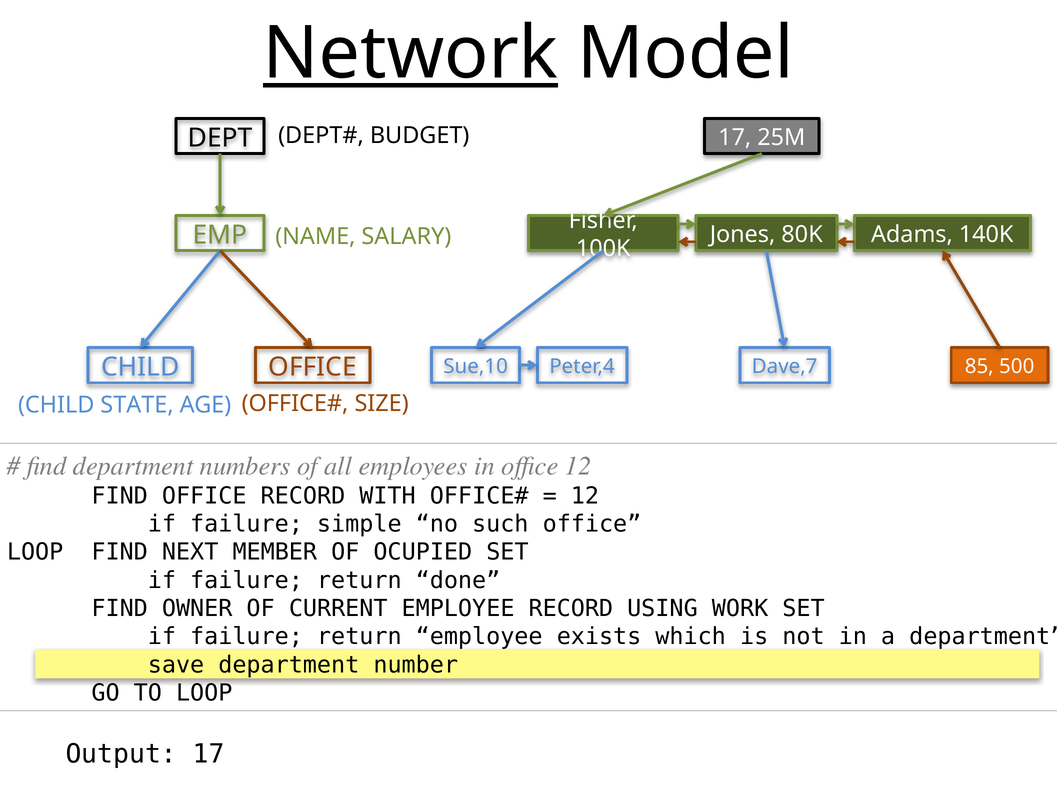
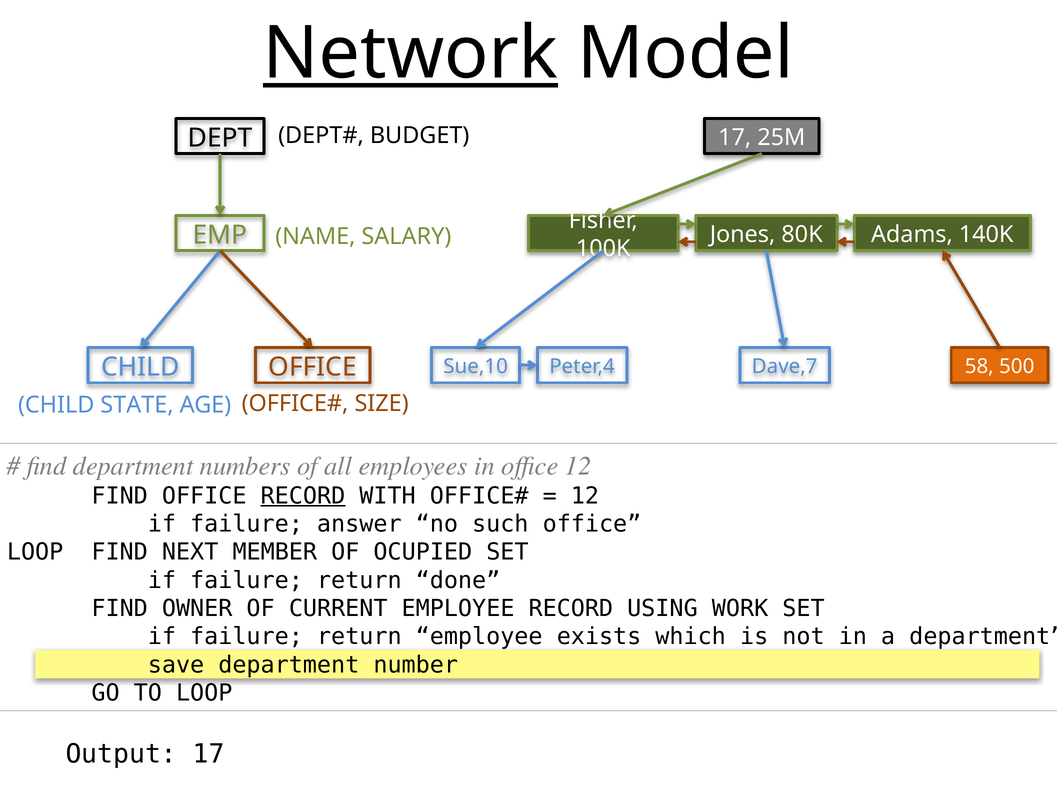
85: 85 -> 58
RECORD at (303, 496) underline: none -> present
simple: simple -> answer
